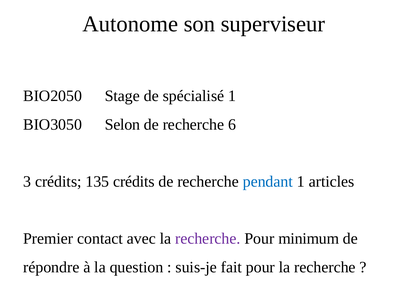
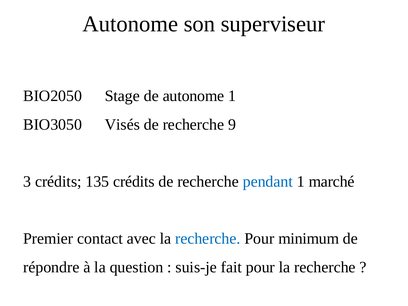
de spécialisé: spécialisé -> autonome
Selon: Selon -> Visés
6: 6 -> 9
articles: articles -> marché
recherche at (208, 239) colour: purple -> blue
